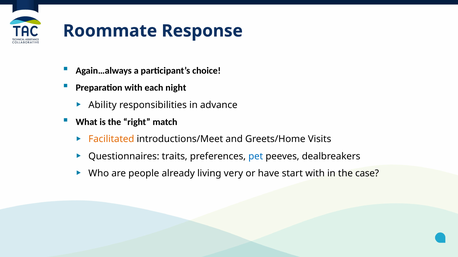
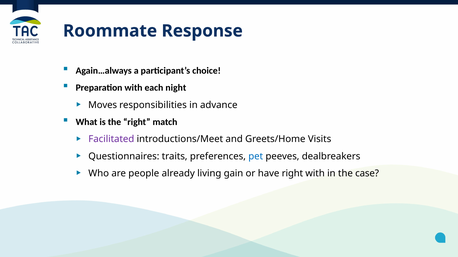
Ability: Ability -> Moves
Facilitated colour: orange -> purple
very: very -> gain
have start: start -> right
